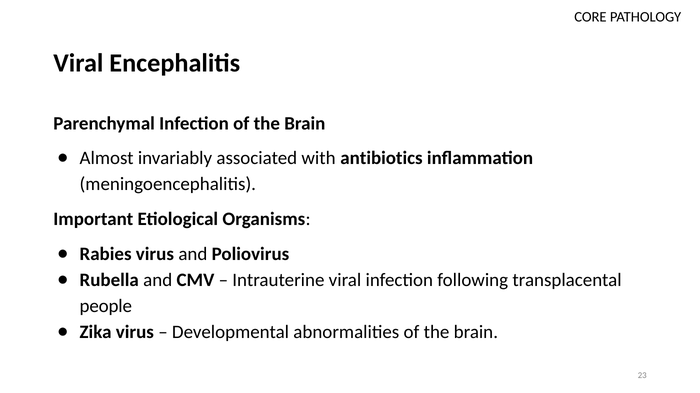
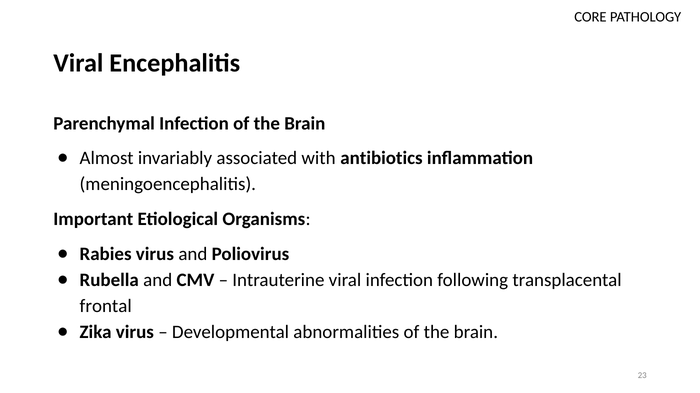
people: people -> frontal
